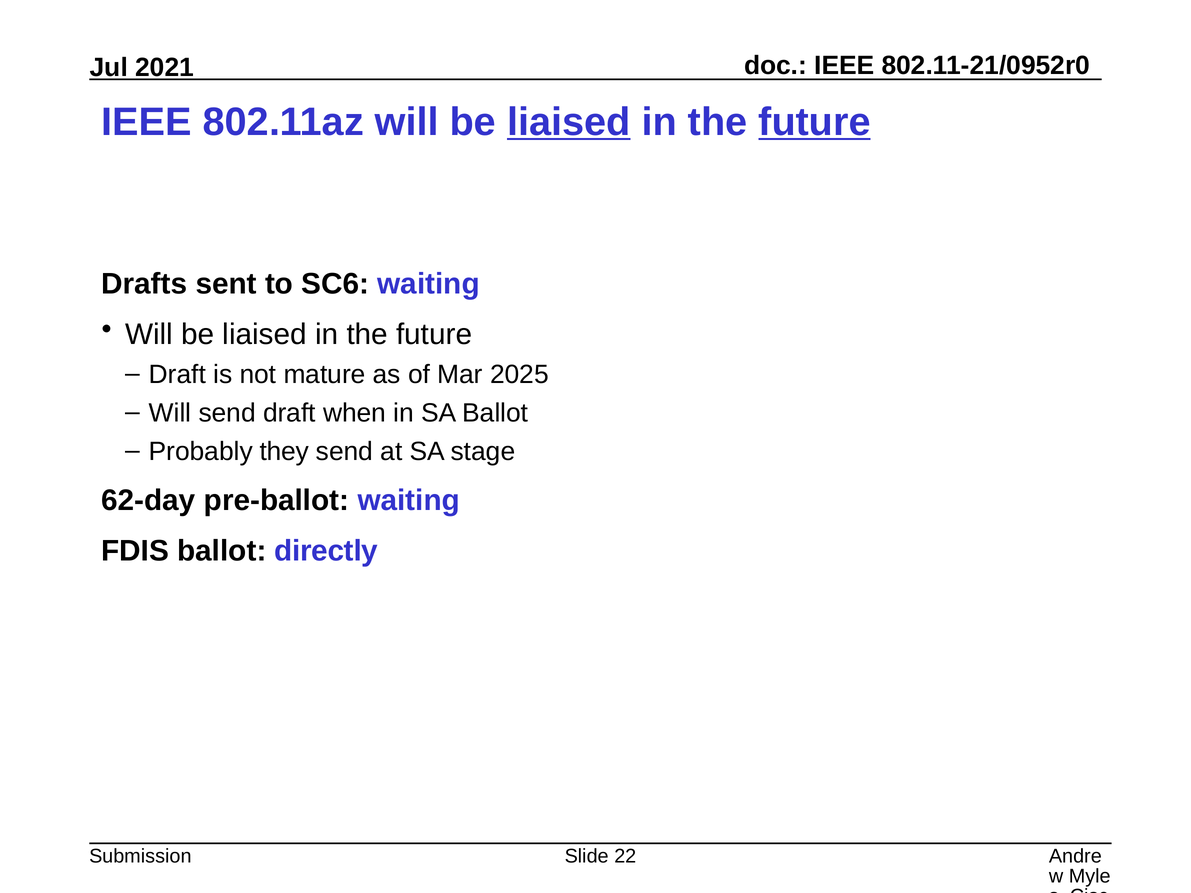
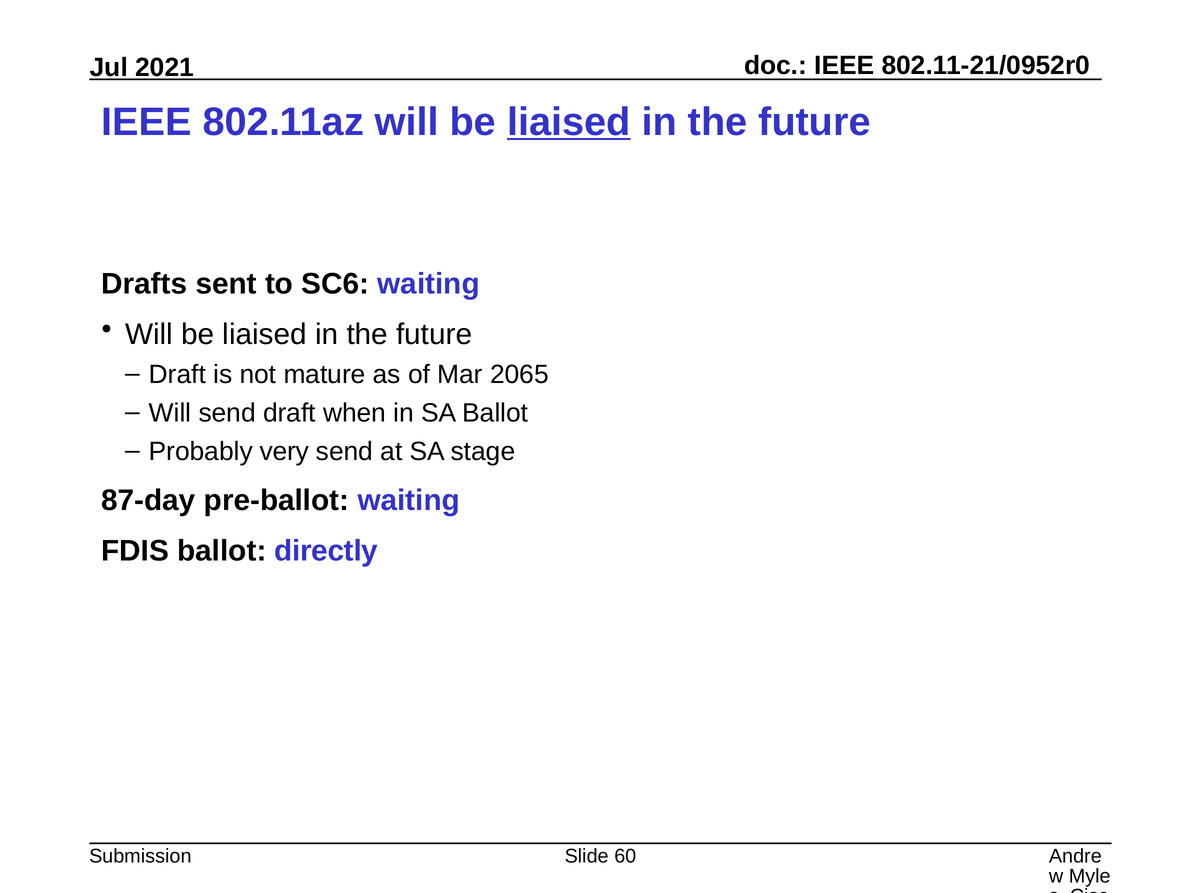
future at (815, 122) underline: present -> none
2025: 2025 -> 2065
they: they -> very
62-day: 62-day -> 87-day
22: 22 -> 60
